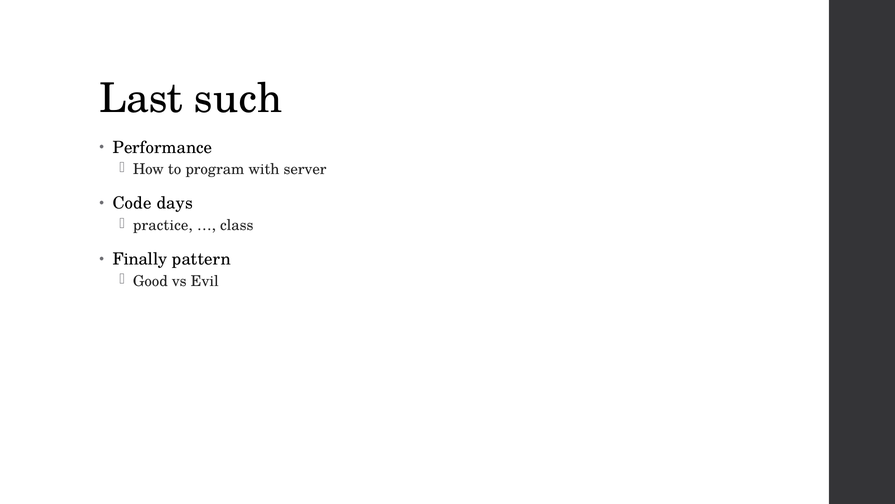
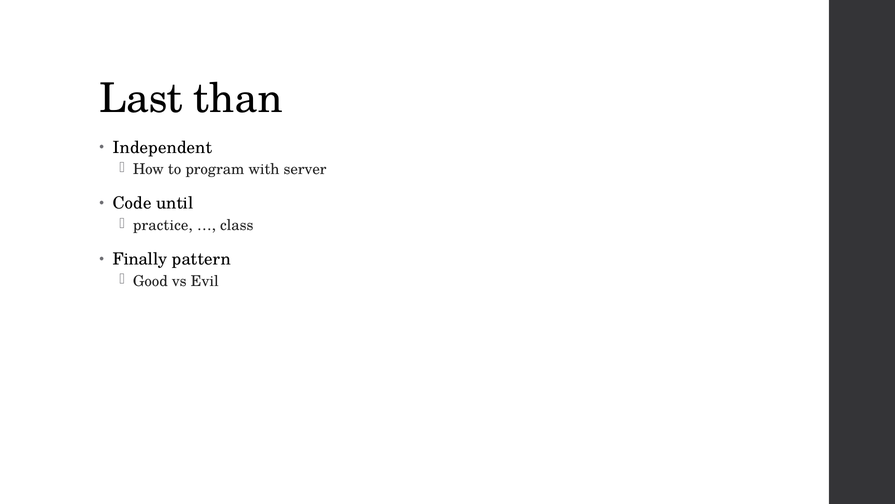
such: such -> than
Performance: Performance -> Independent
days: days -> until
